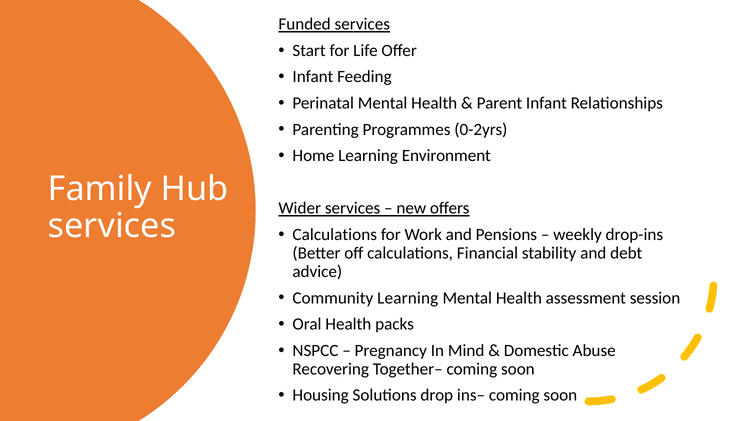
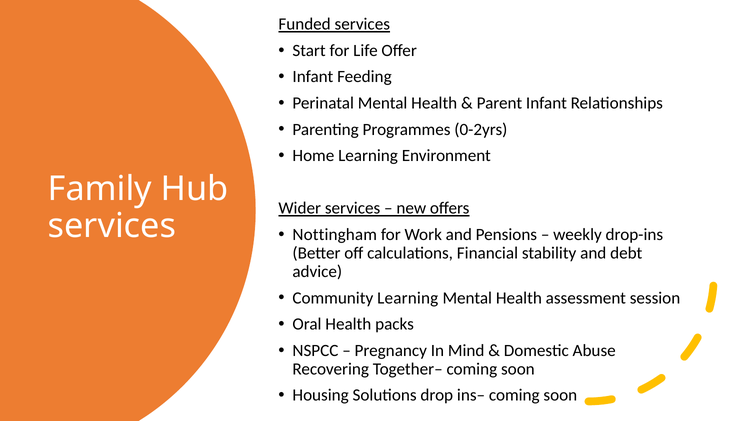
Calculations at (335, 234): Calculations -> Nottingham
